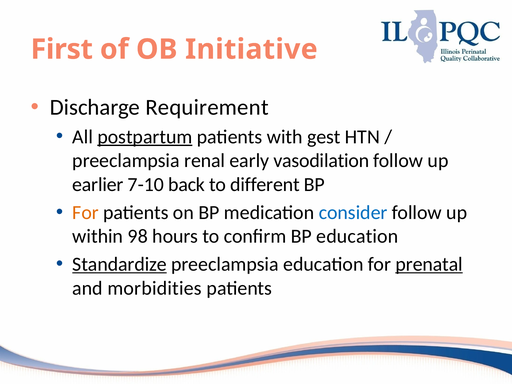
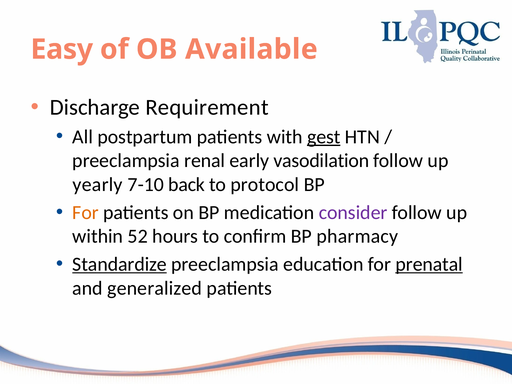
First: First -> Easy
Initiative: Initiative -> Available
postpartum underline: present -> none
gest underline: none -> present
earlier: earlier -> yearly
different: different -> protocol
consider colour: blue -> purple
98: 98 -> 52
BP education: education -> pharmacy
morbidities: morbidities -> generalized
